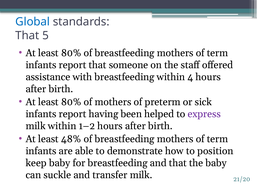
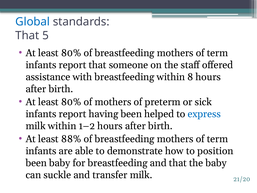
4: 4 -> 8
express colour: purple -> blue
48%: 48% -> 88%
keep at (36, 163): keep -> been
